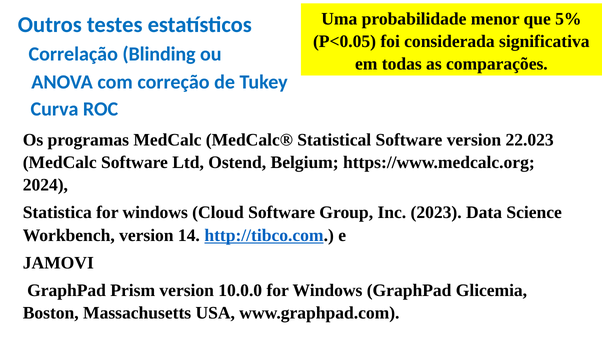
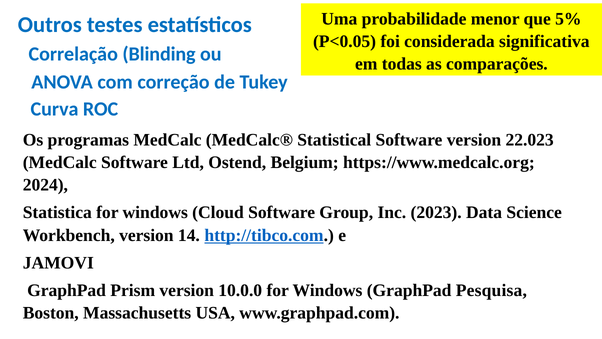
Glicemia: Glicemia -> Pesquisa
